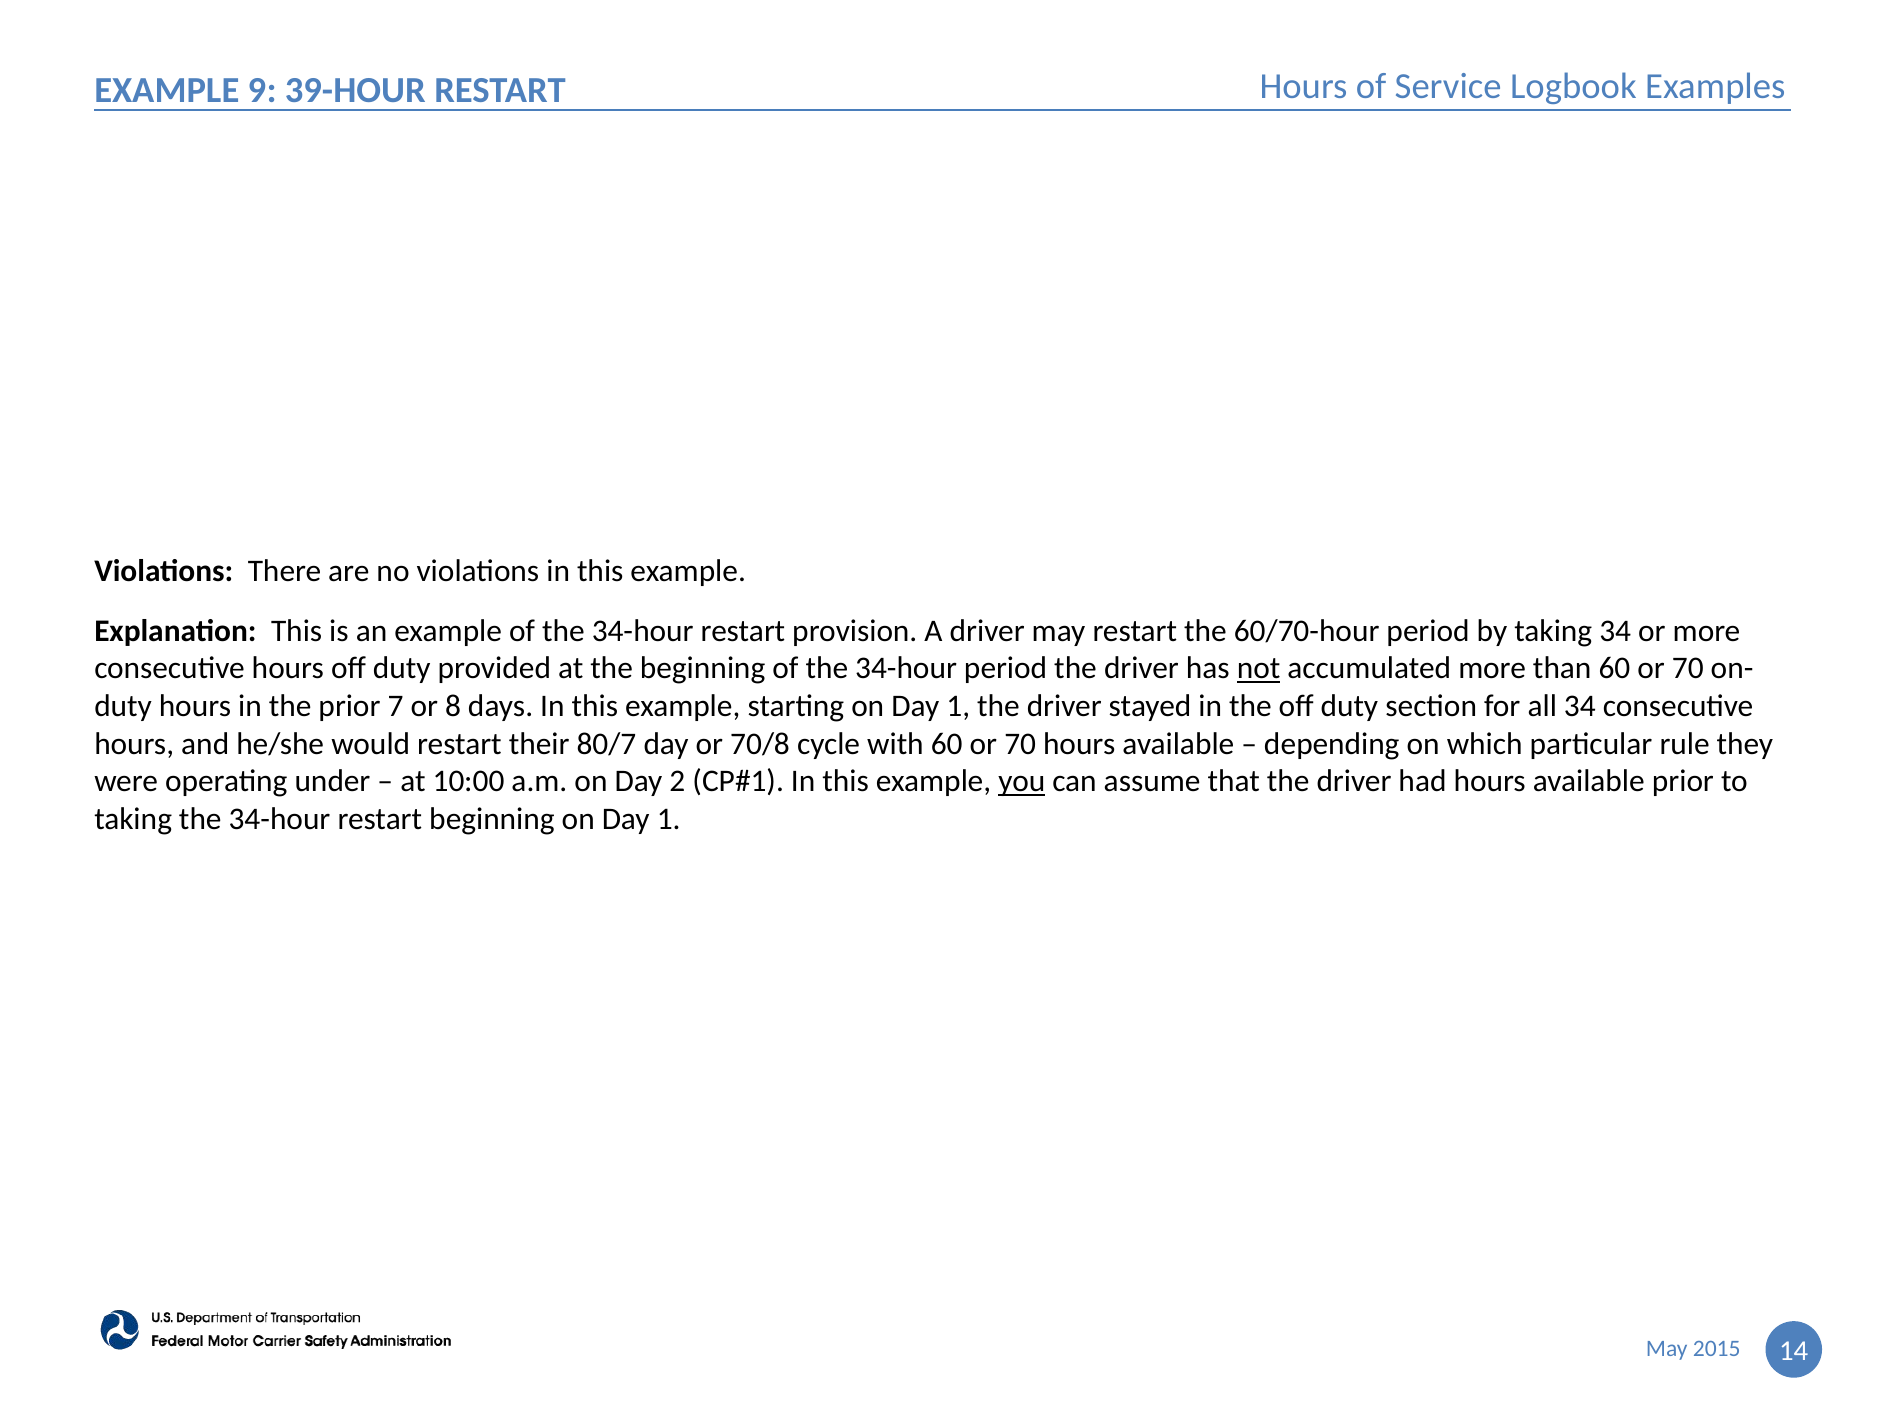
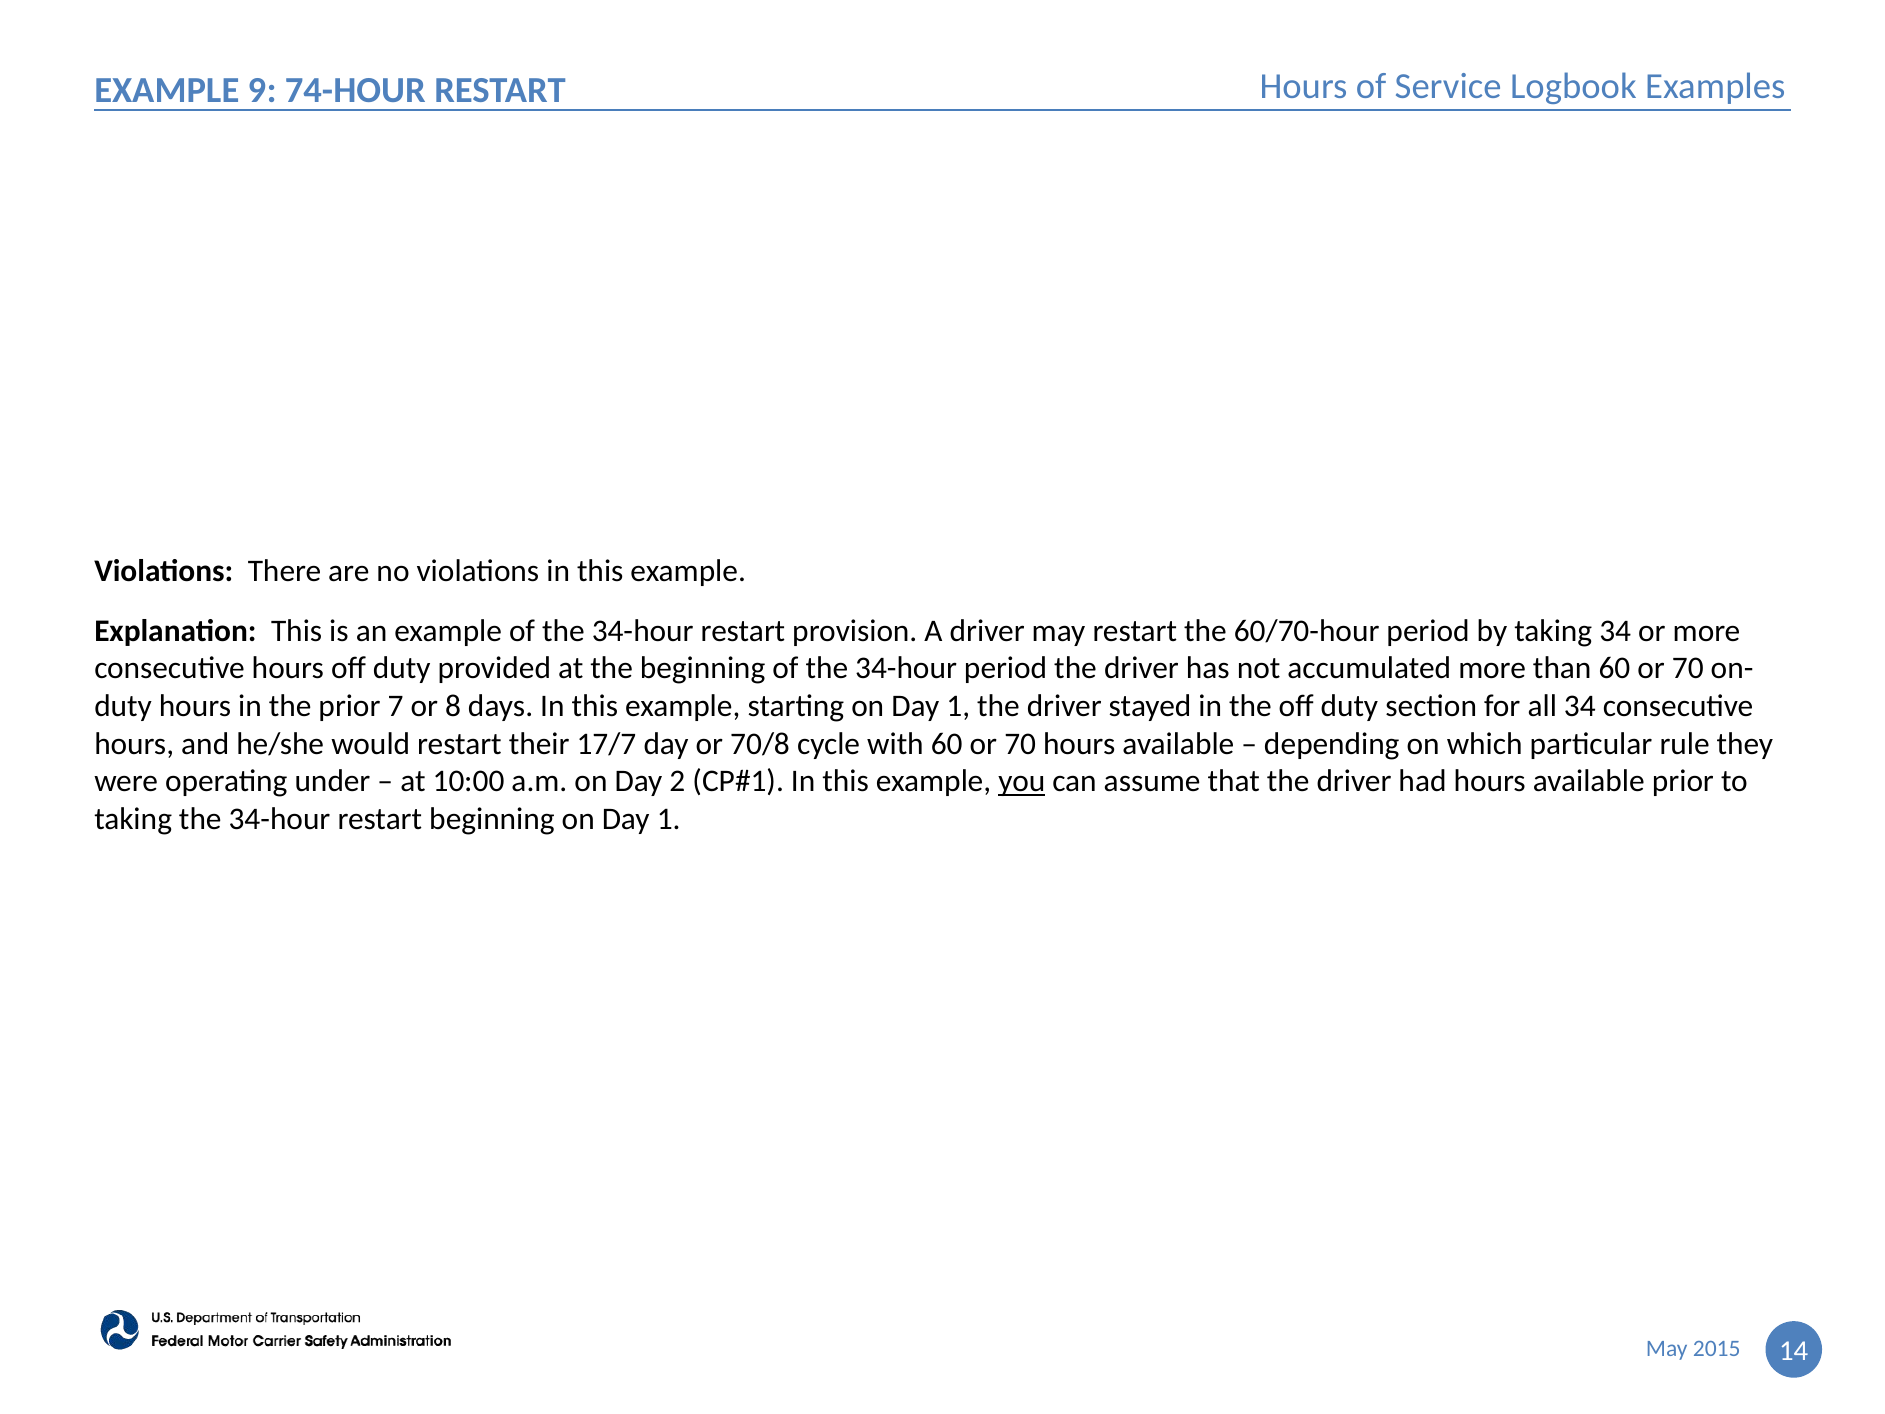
39-HOUR: 39-HOUR -> 74-HOUR
not underline: present -> none
80/7: 80/7 -> 17/7
